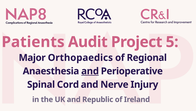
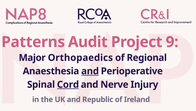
Patients: Patients -> Patterns
5: 5 -> 9
Cord underline: none -> present
